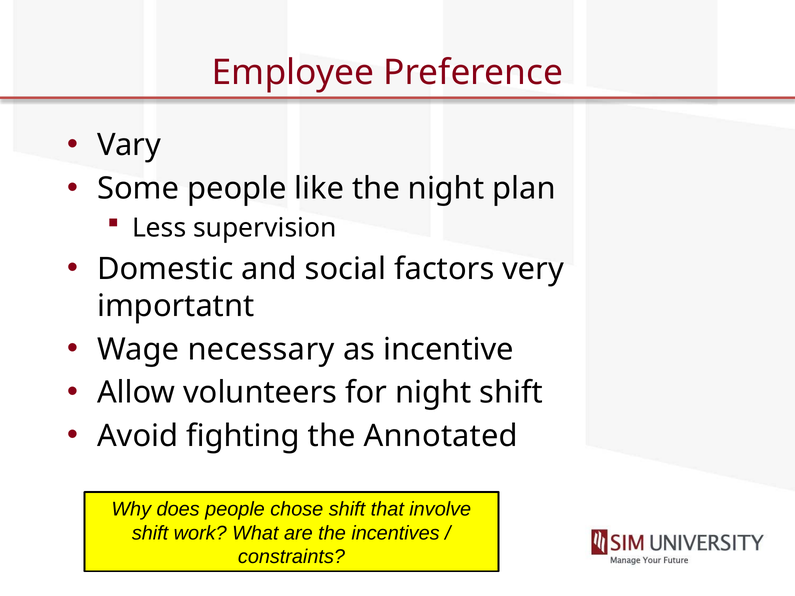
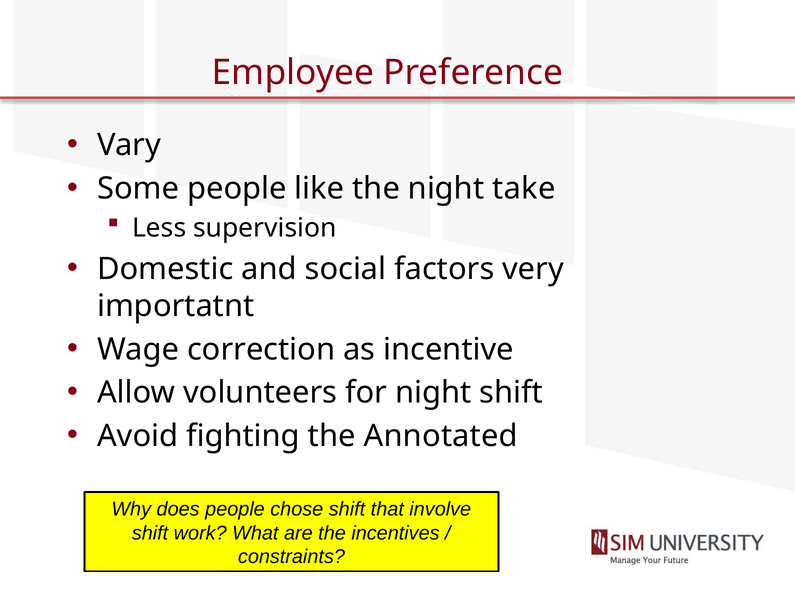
plan: plan -> take
necessary: necessary -> correction
